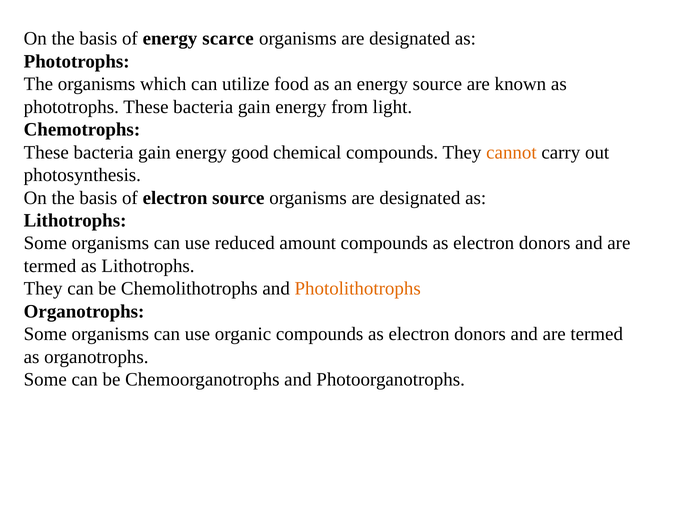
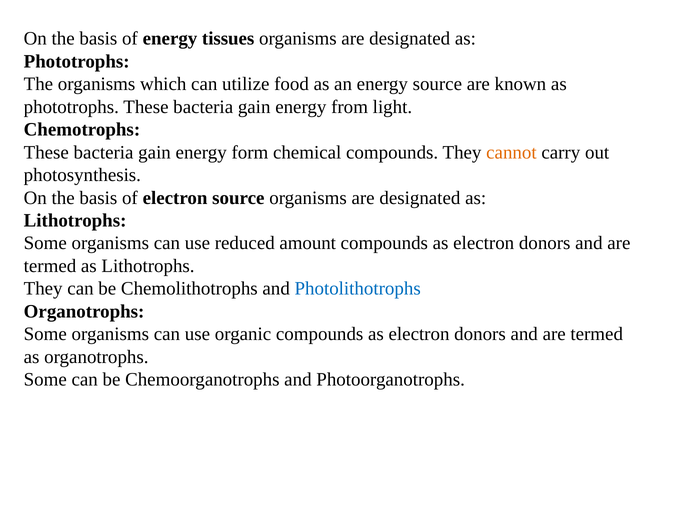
scarce: scarce -> tissues
good: good -> form
Photolithotrophs colour: orange -> blue
